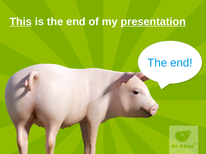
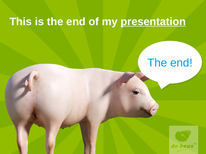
This underline: present -> none
